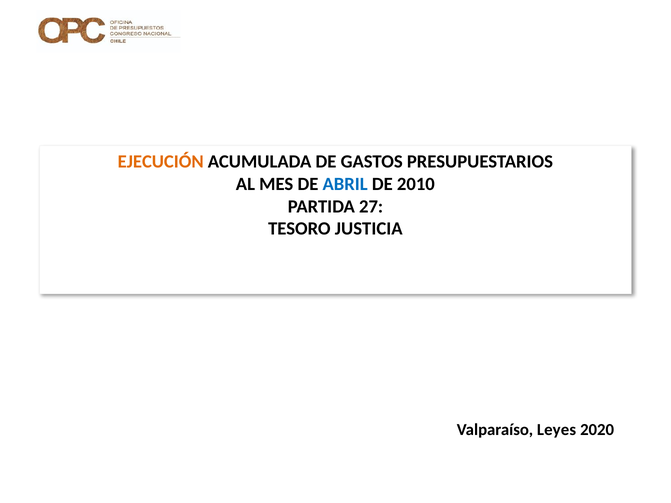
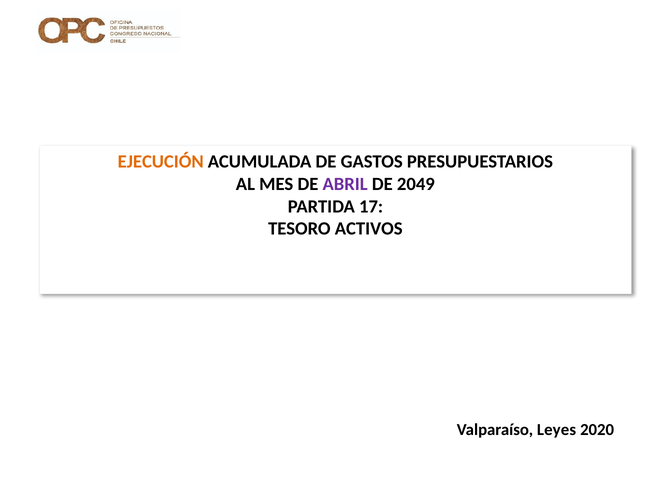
ABRIL colour: blue -> purple
2010: 2010 -> 2049
27: 27 -> 17
JUSTICIA: JUSTICIA -> ACTIVOS
